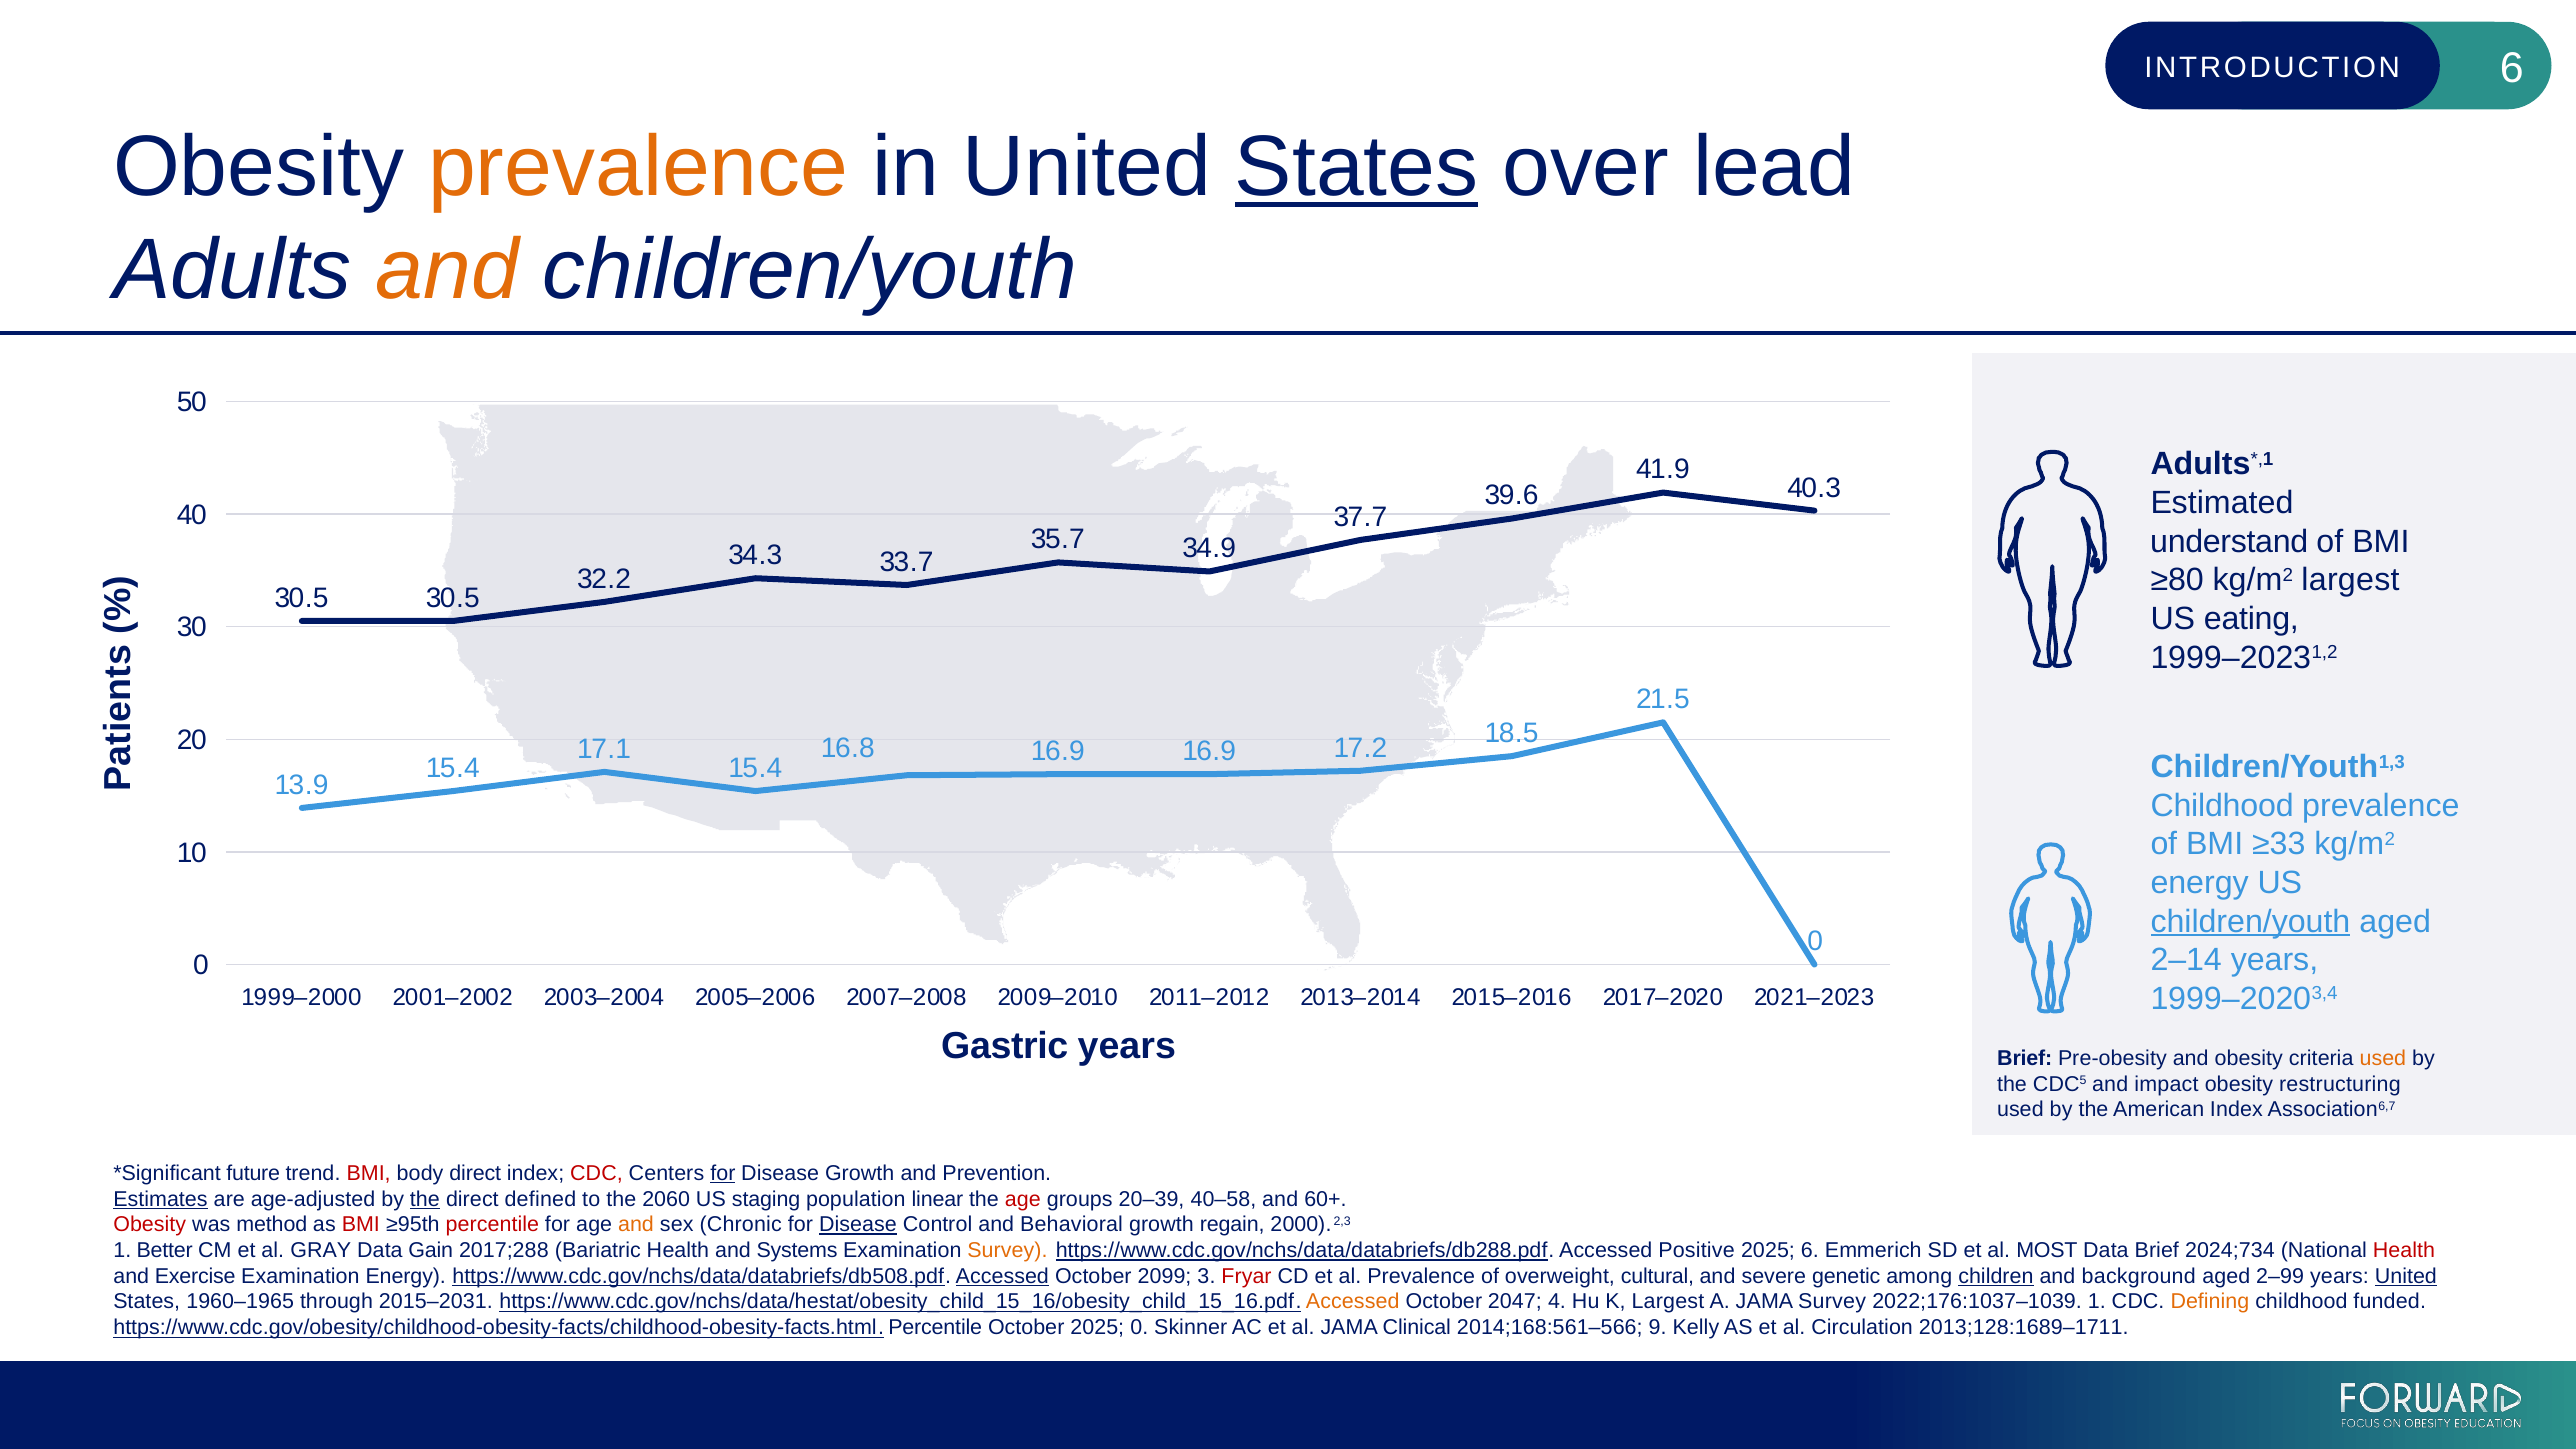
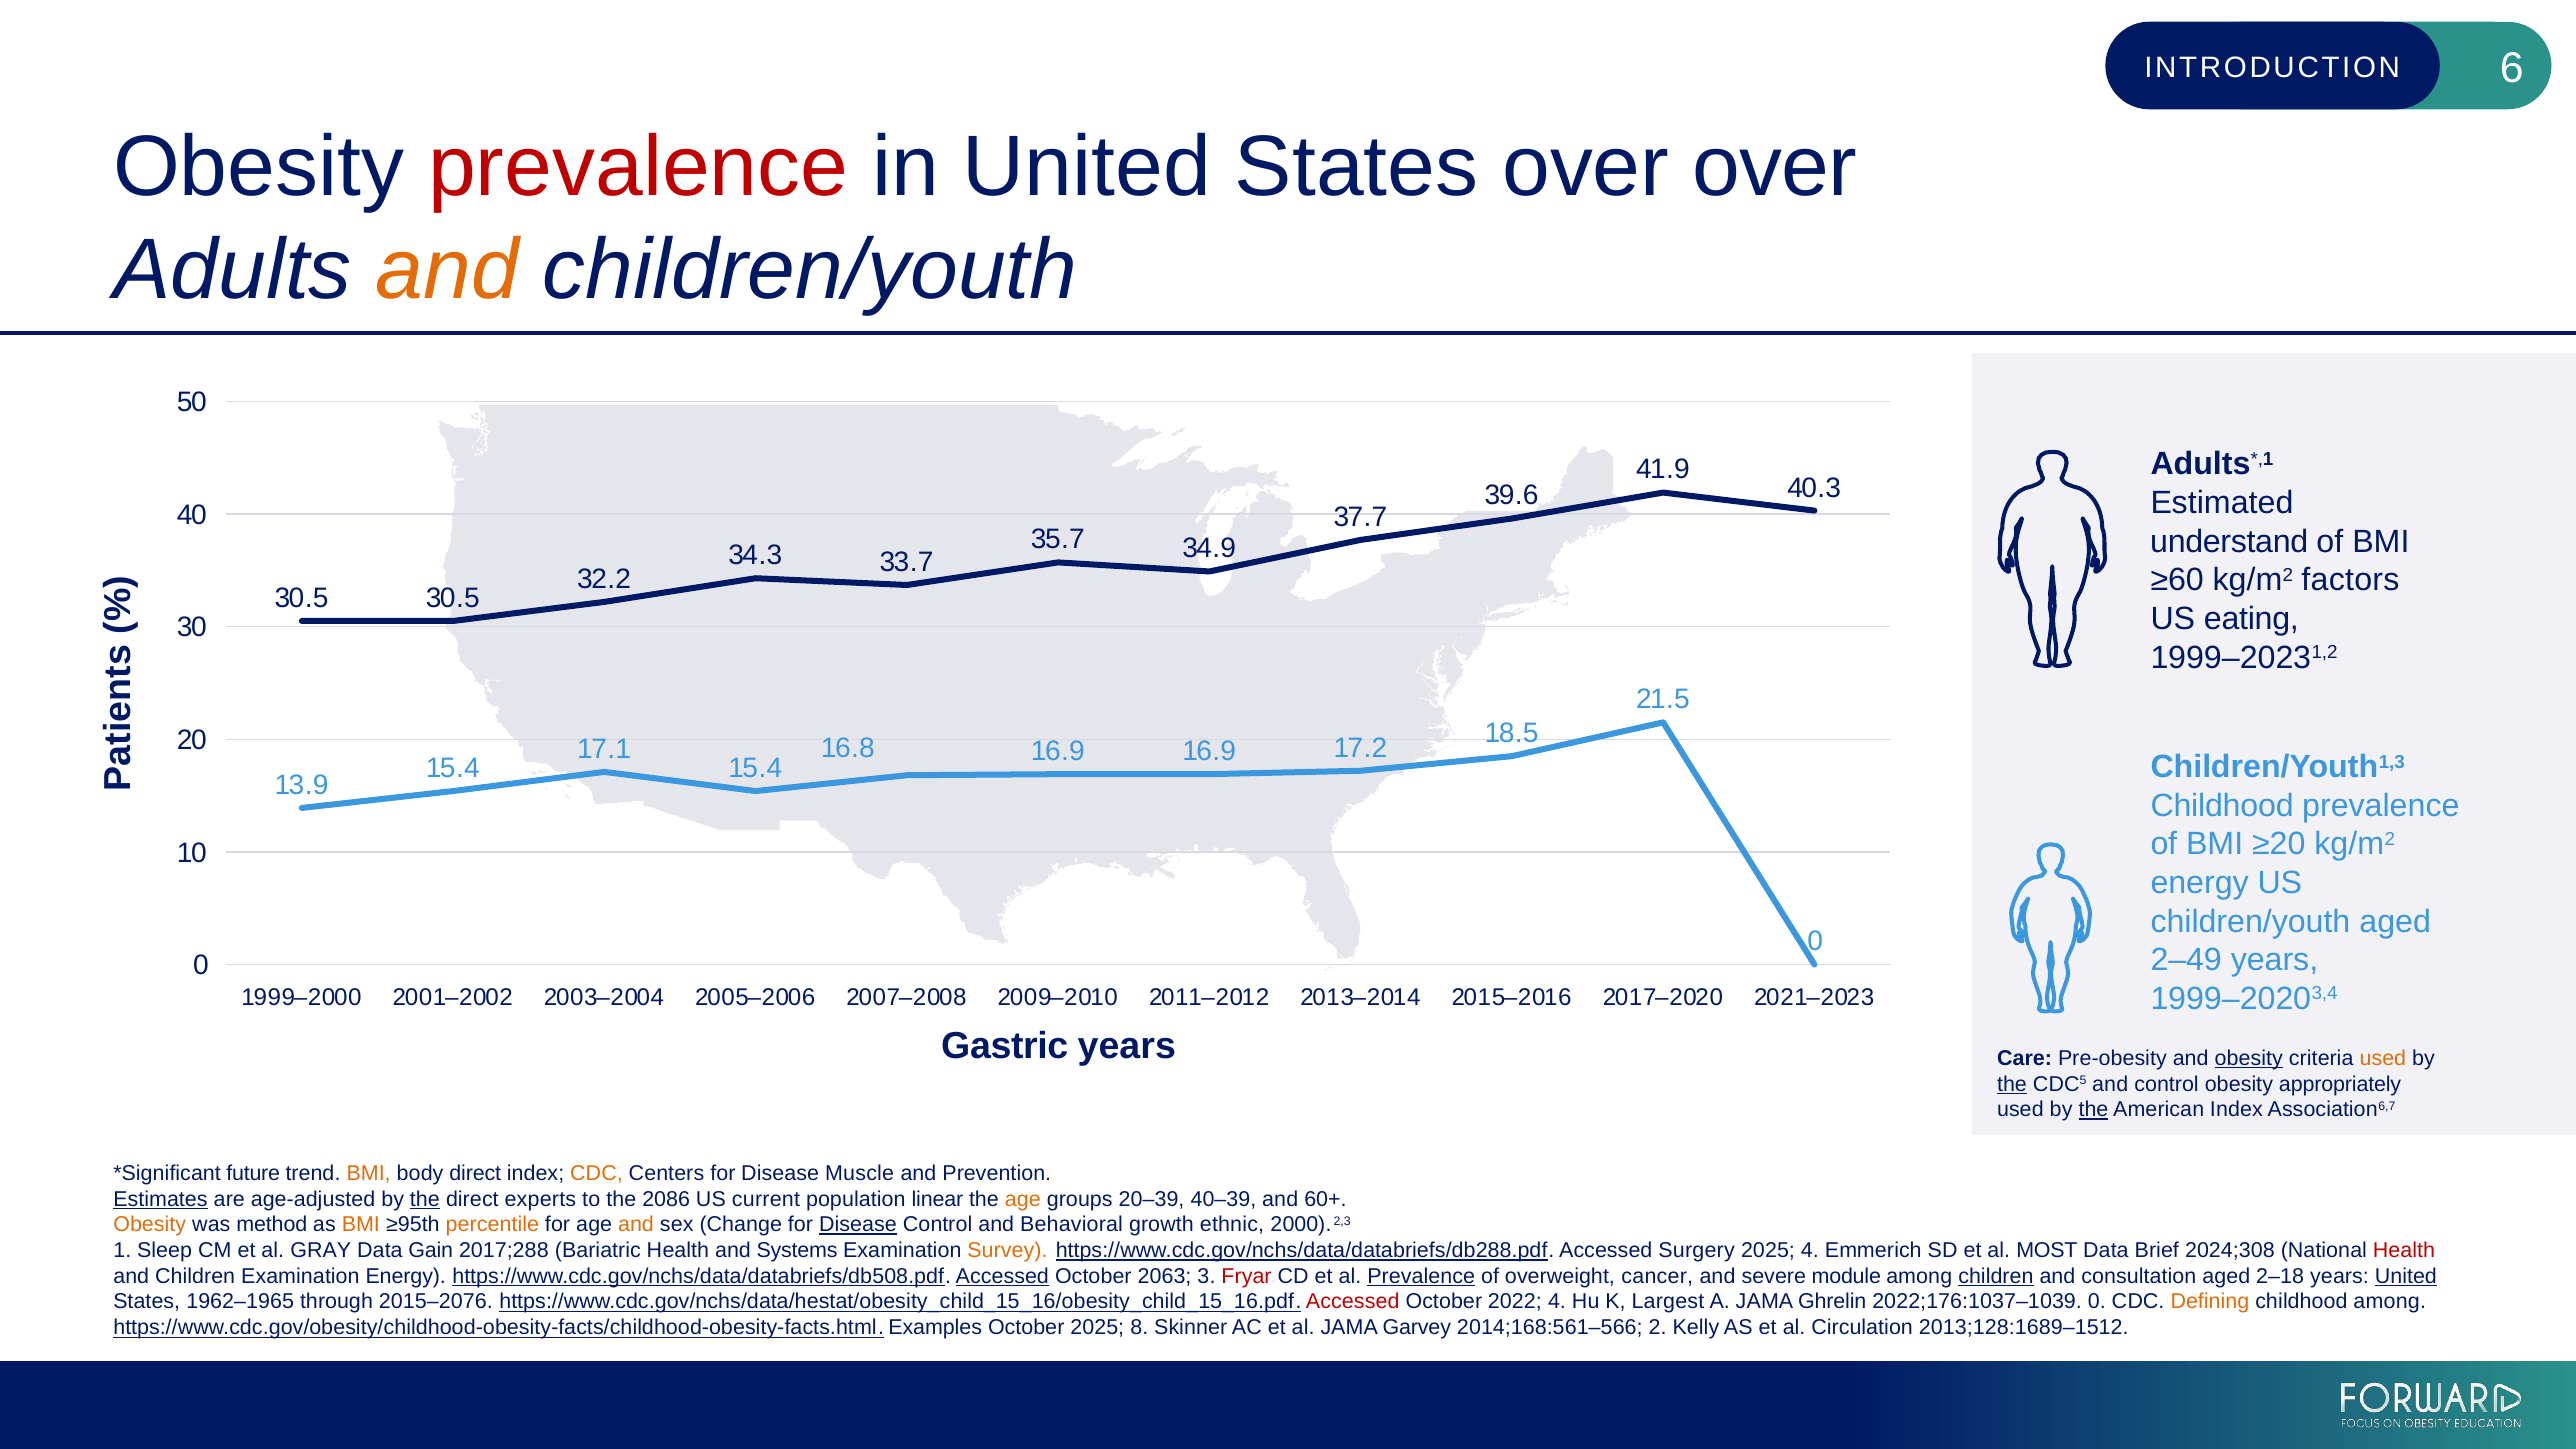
prevalence at (638, 168) colour: orange -> red
States at (1357, 168) underline: present -> none
over lead: lead -> over
≥80: ≥80 -> ≥60
kg/m2 largest: largest -> factors
≥33: ≥33 -> ≥20
children/youth at (2250, 922) underline: present -> none
2–14: 2–14 -> 2–49
Brief at (2025, 1058): Brief -> Care
obesity at (2249, 1058) underline: none -> present
the at (2012, 1084) underline: none -> present
and impact: impact -> control
restructuring: restructuring -> appropriately
the at (2093, 1110) underline: none -> present
BMI at (369, 1173) colour: red -> orange
CDC at (596, 1173) colour: red -> orange
for at (723, 1173) underline: present -> none
Disease Growth: Growth -> Muscle
defined: defined -> experts
2060: 2060 -> 2086
staging: staging -> current
age at (1023, 1199) colour: red -> orange
40–58: 40–58 -> 40–39
Obesity at (150, 1225) colour: red -> orange
BMI at (361, 1225) colour: red -> orange
percentile at (492, 1225) colour: red -> orange
Chronic: Chronic -> Change
regain: regain -> ethnic
Better: Better -> Sleep
Positive: Positive -> Surgery
2025 6: 6 -> 4
2024;734: 2024;734 -> 2024;308
and Exercise: Exercise -> Children
2099: 2099 -> 2063
Prevalence at (1421, 1276) underline: none -> present
cultural: cultural -> cancer
genetic: genetic -> module
background: background -> consultation
2–99: 2–99 -> 2–18
1960–1965: 1960–1965 -> 1962–1965
2015–2031: 2015–2031 -> 2015–2076
Accessed at (1353, 1302) colour: orange -> red
2047: 2047 -> 2022
JAMA Survey: Survey -> Ghrelin
2022;176:1037–1039 1: 1 -> 0
childhood funded: funded -> among
https://www.cdc.gov/obesity/childhood-obesity-facts/childhood-obesity-facts.html Percentile: Percentile -> Examples
2025 0: 0 -> 8
Clinical: Clinical -> Garvey
9: 9 -> 2
2013;128:1689–1711: 2013;128:1689–1711 -> 2013;128:1689–1512
